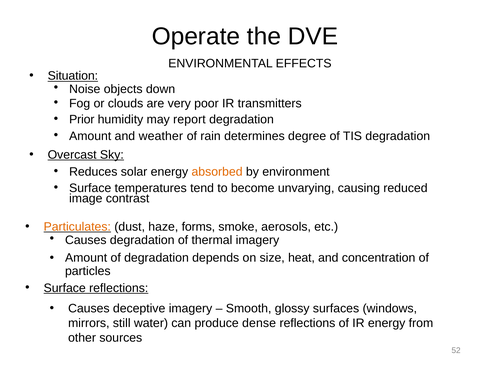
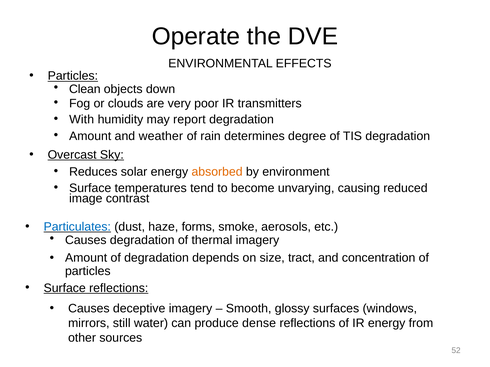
Situation at (73, 76): Situation -> Particles
Noise: Noise -> Clean
Prior: Prior -> With
Particulates colour: orange -> blue
heat: heat -> tract
